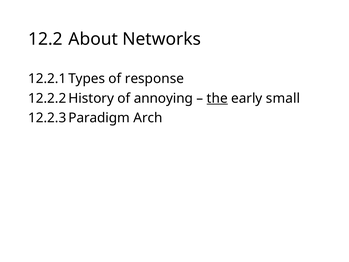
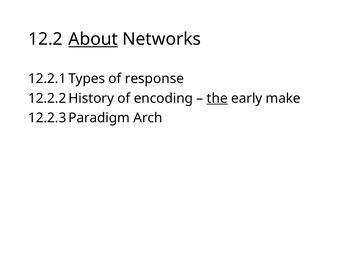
About underline: none -> present
annoying: annoying -> encoding
small: small -> make
